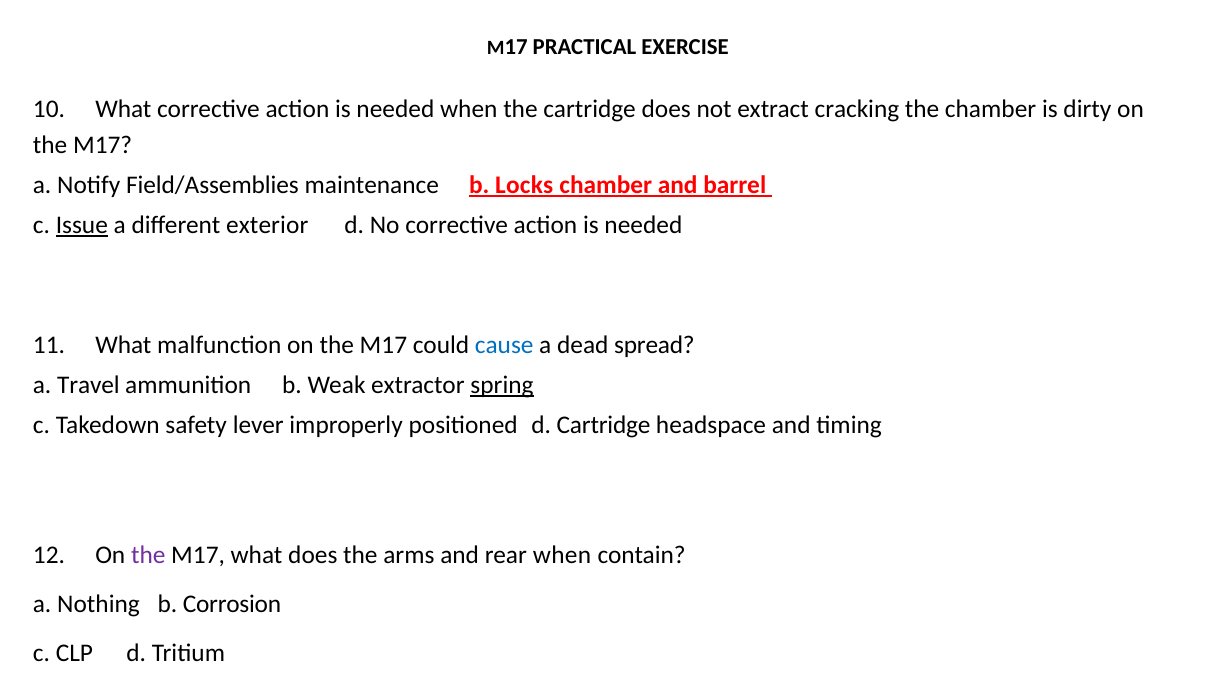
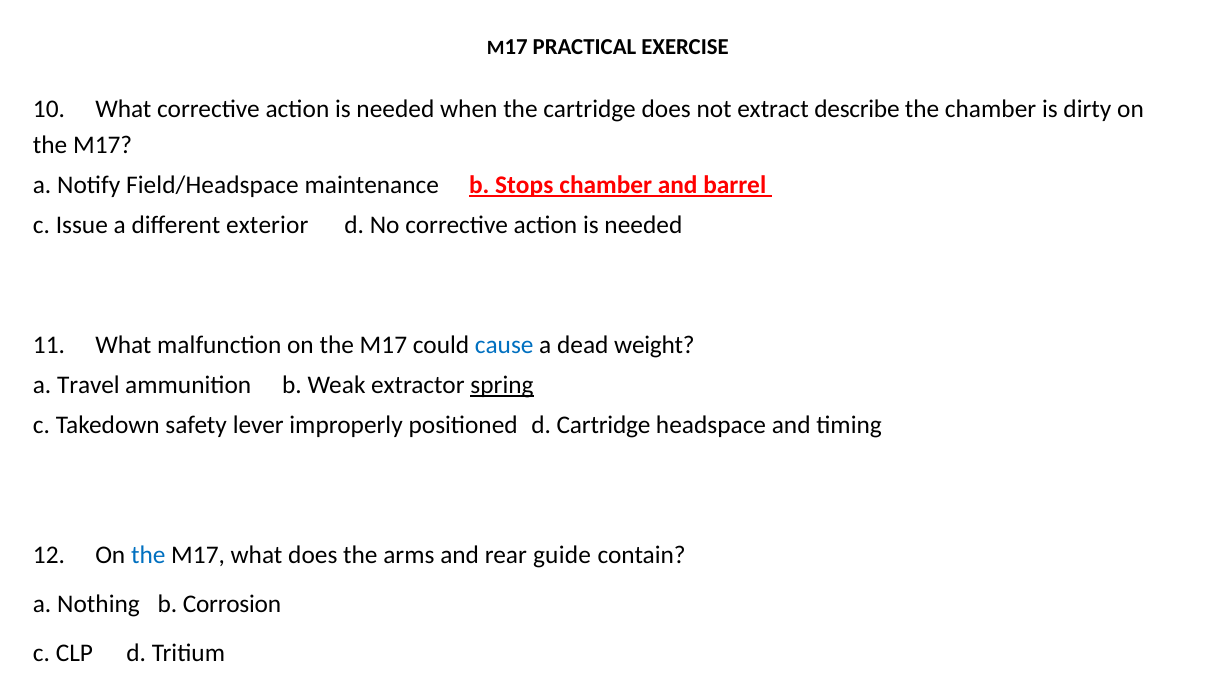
cracking: cracking -> describe
Field/Assemblies: Field/Assemblies -> Field/Headspace
Locks: Locks -> Stops
Issue underline: present -> none
spread: spread -> weight
the at (148, 555) colour: purple -> blue
rear when: when -> guide
